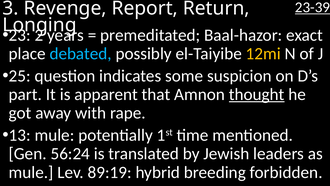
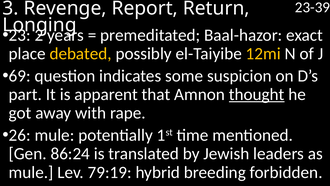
23-39 underline: present -> none
debated colour: light blue -> yellow
25: 25 -> 69
13: 13 -> 26
56:24: 56:24 -> 86:24
89:19: 89:19 -> 79:19
